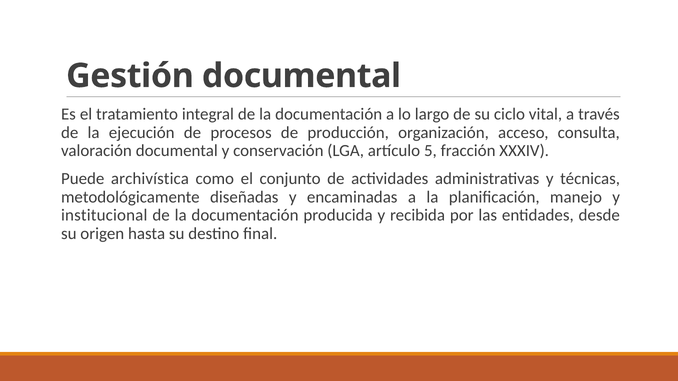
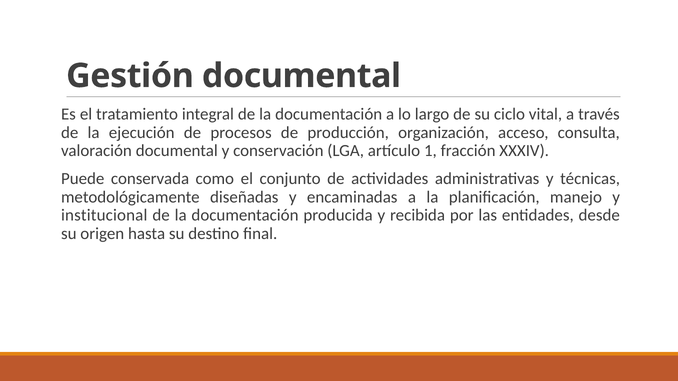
5: 5 -> 1
archivística: archivística -> conservada
